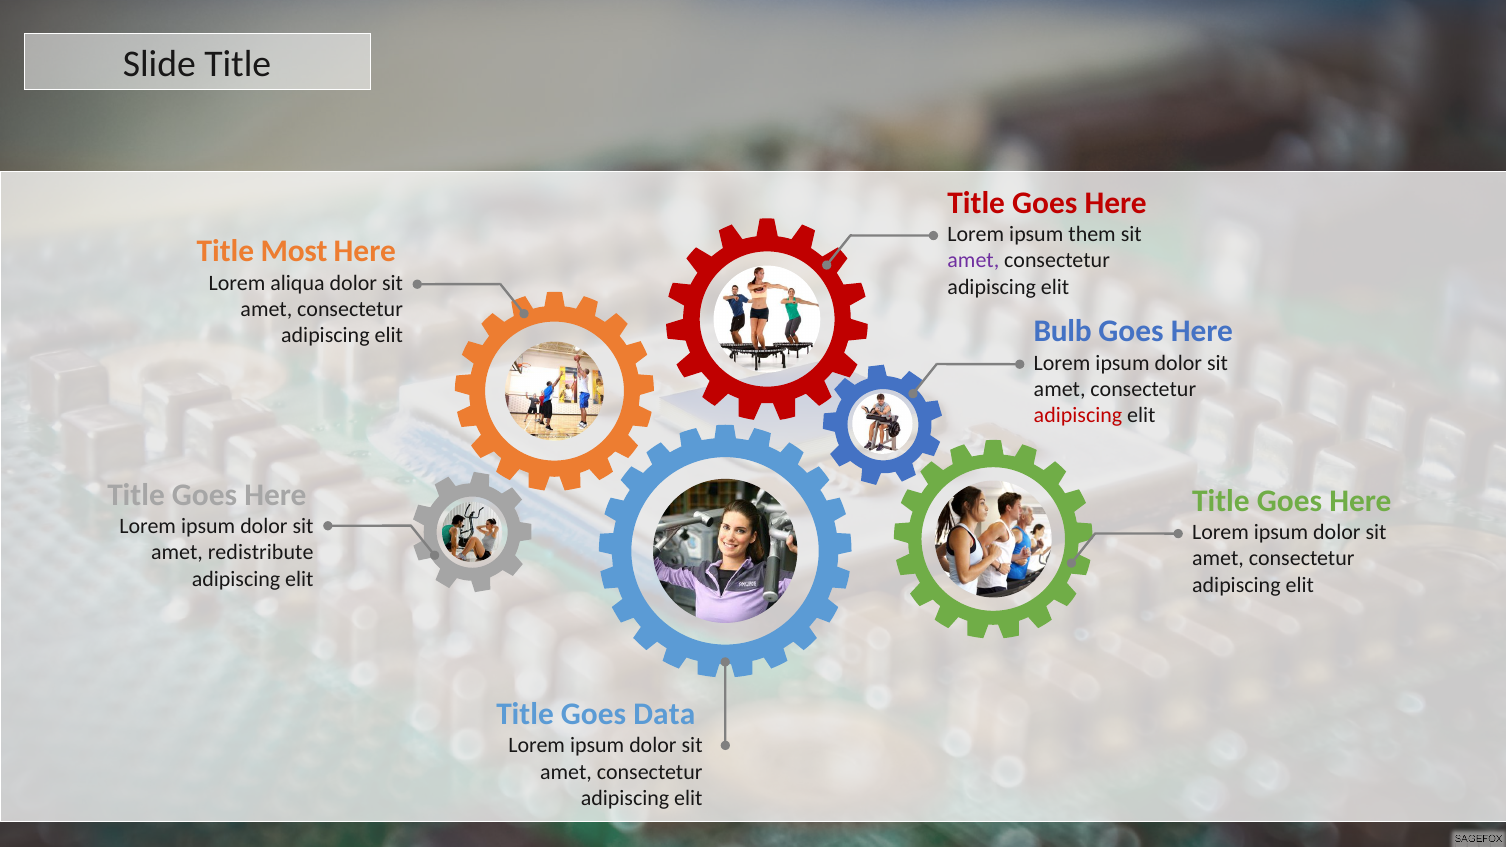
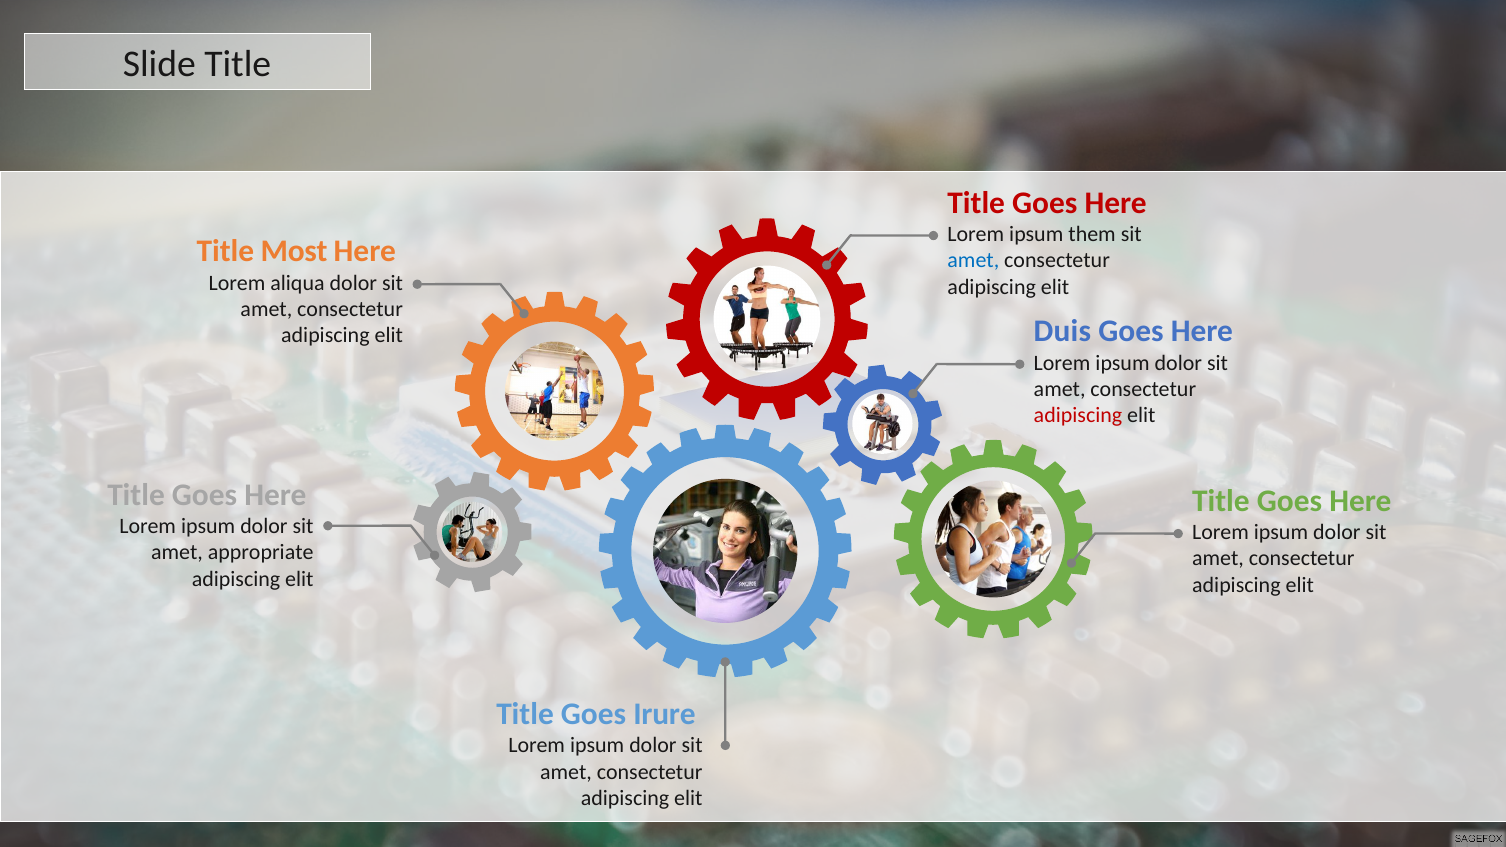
amet at (973, 261) colour: purple -> blue
Bulb: Bulb -> Duis
redistribute: redistribute -> appropriate
Data: Data -> Irure
